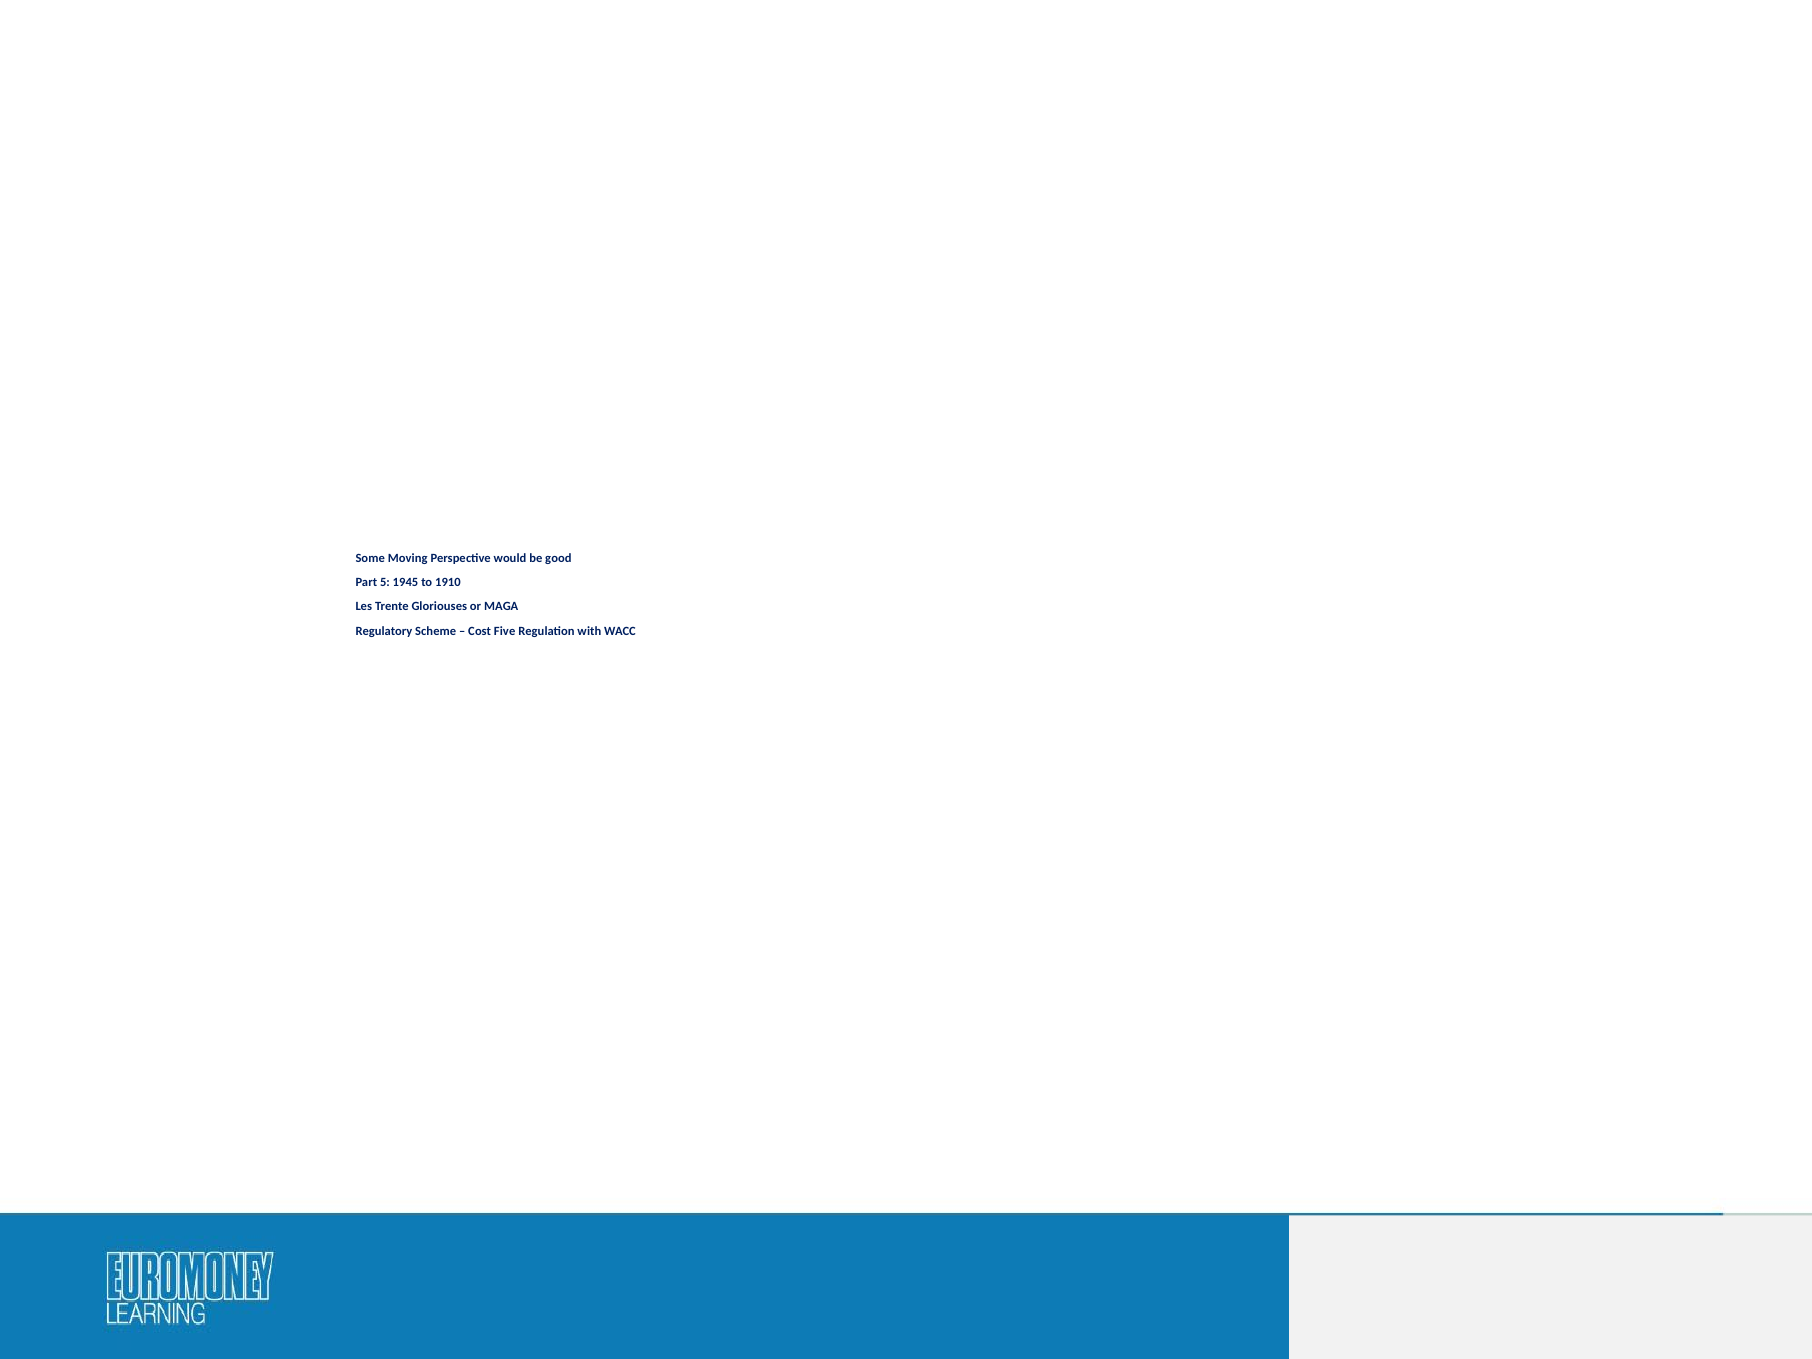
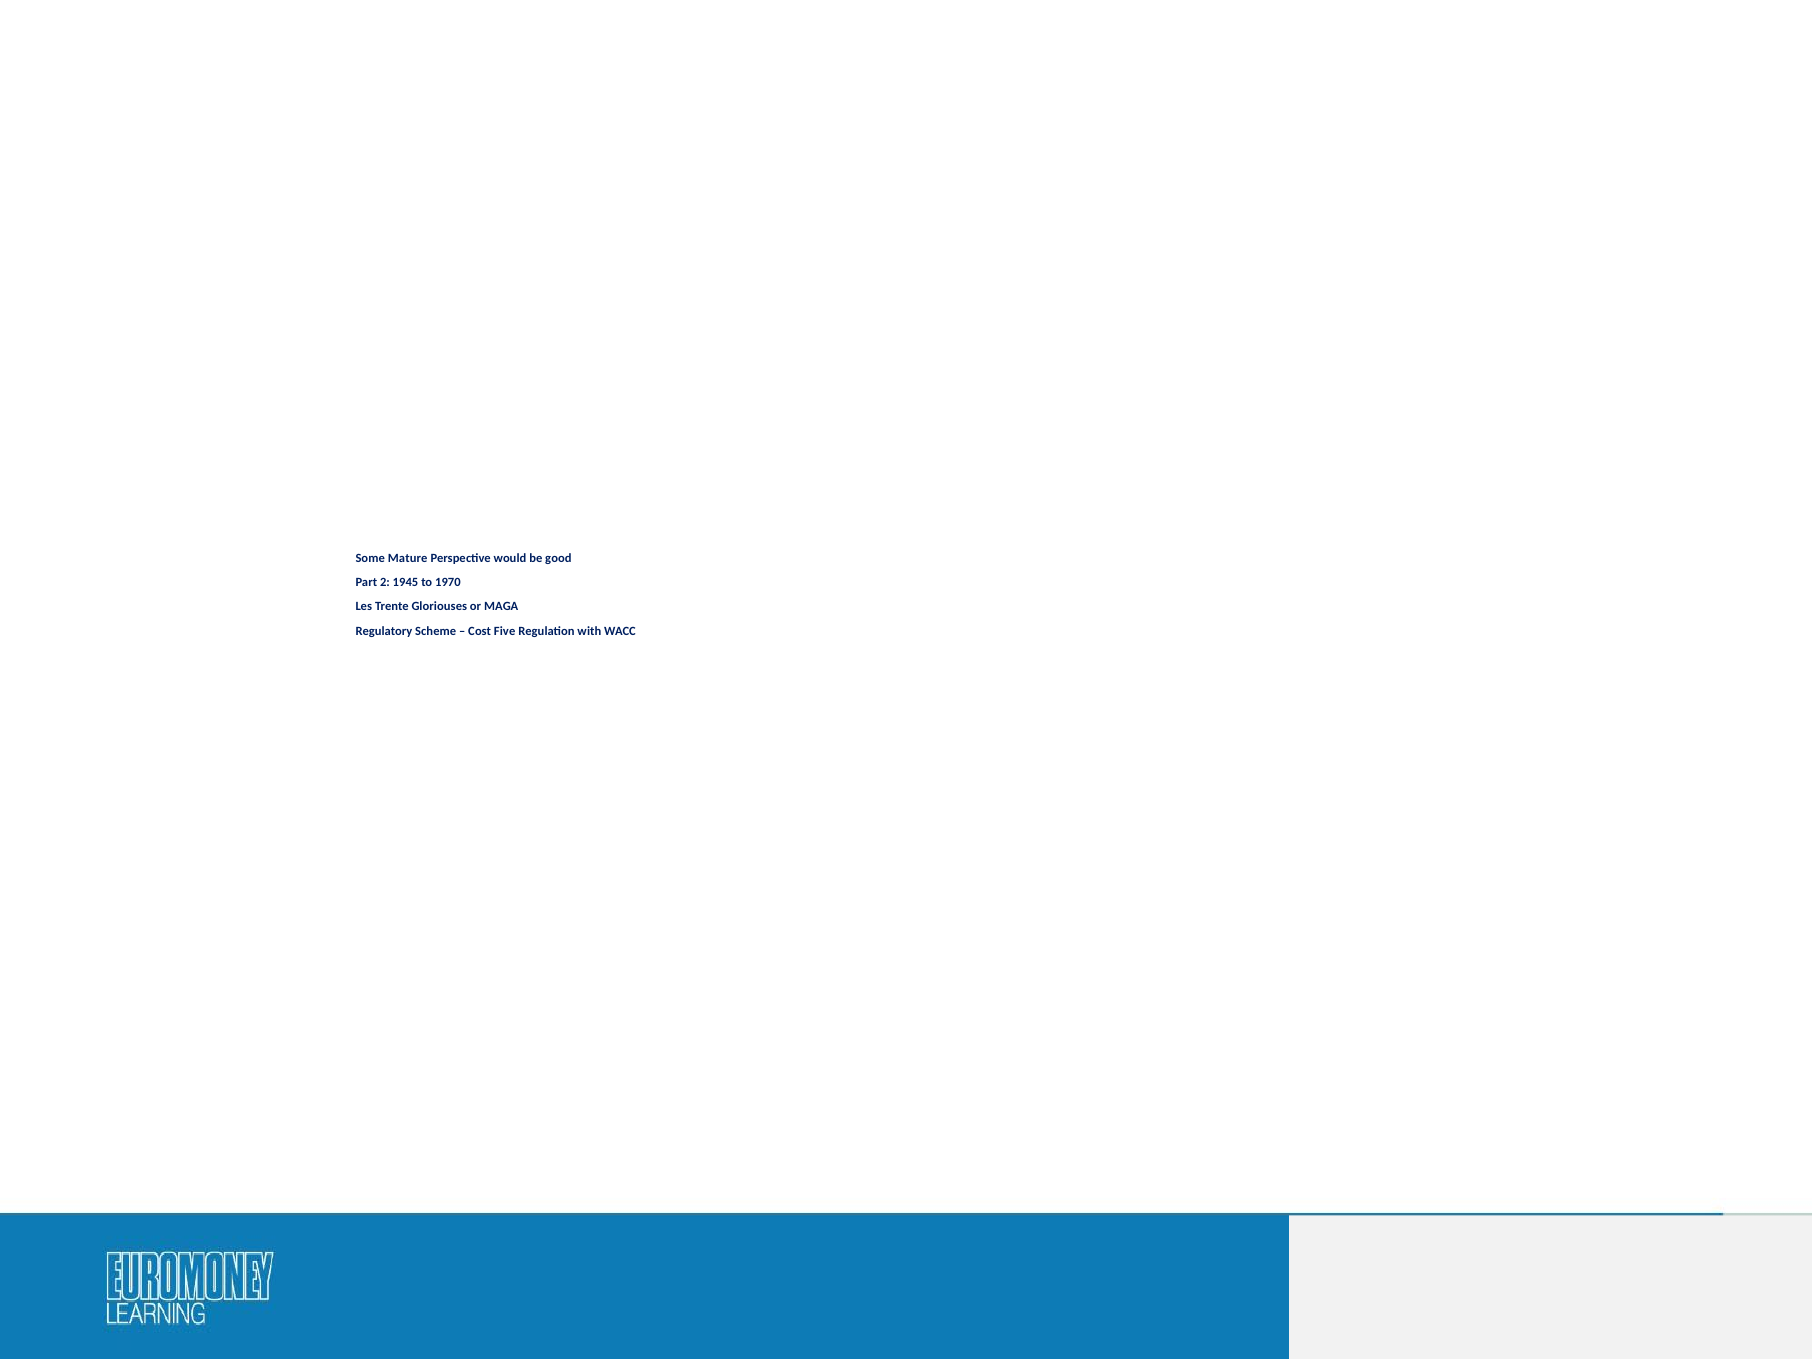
Moving: Moving -> Mature
5: 5 -> 2
1910: 1910 -> 1970
